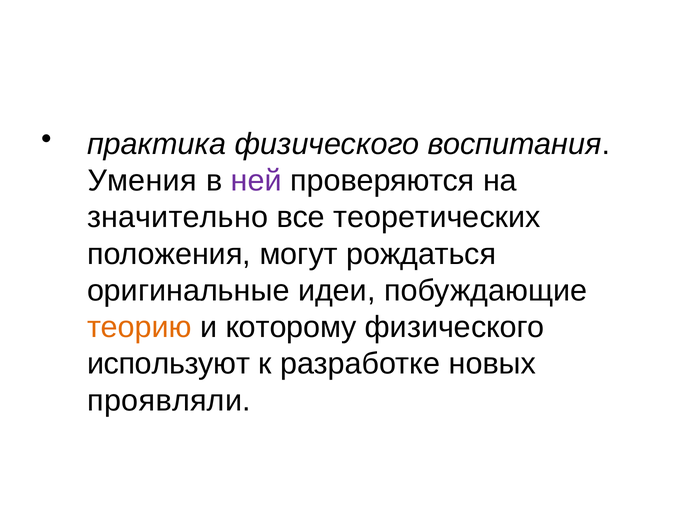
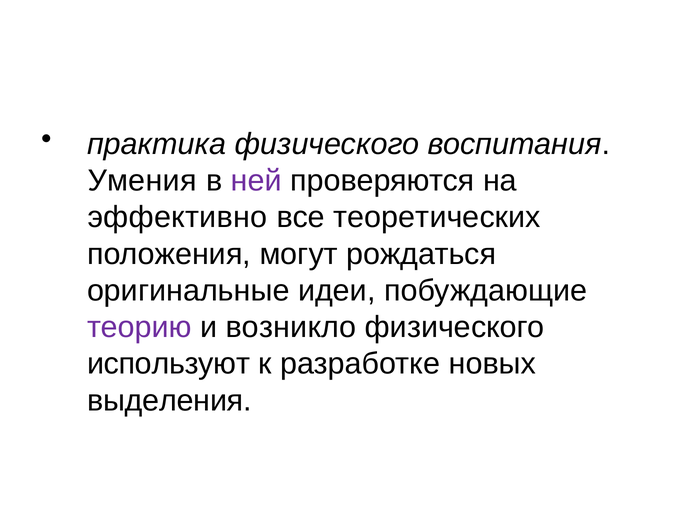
значительно: значительно -> эффективно
теорию colour: orange -> purple
которому: которому -> возникло
проявляли: проявляли -> выделения
